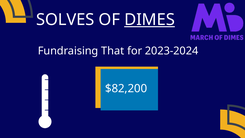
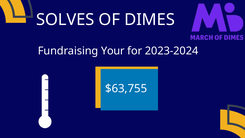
DIMES underline: present -> none
That: That -> Your
$82,200: $82,200 -> $63,755
